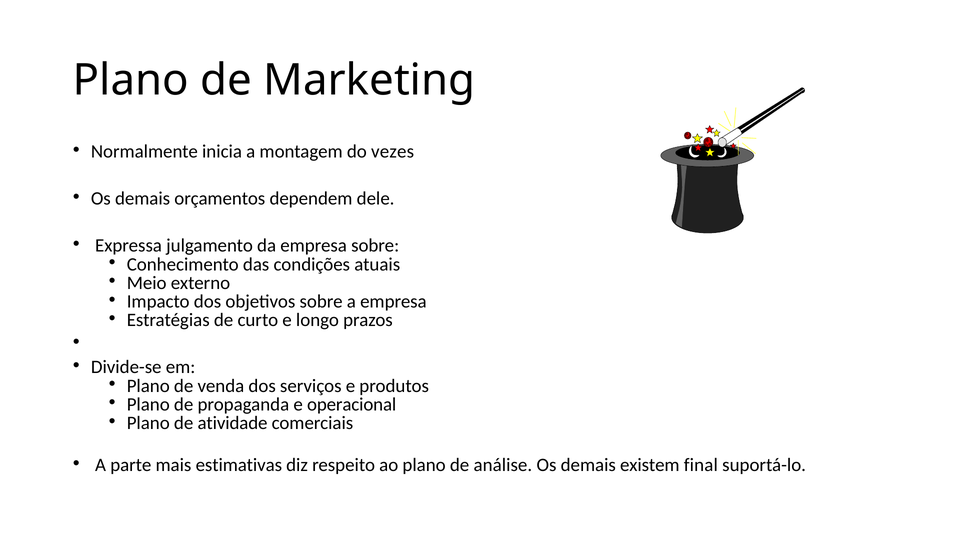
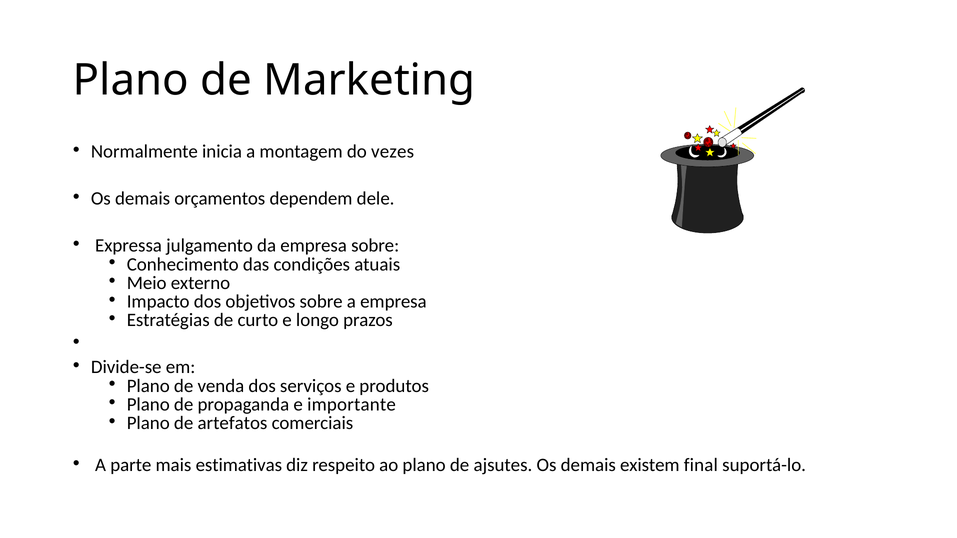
operacional: operacional -> importante
atividade: atividade -> artefatos
análise: análise -> ajsutes
